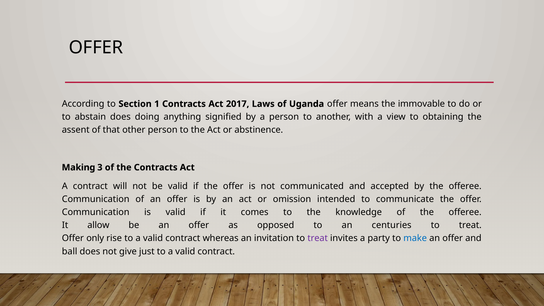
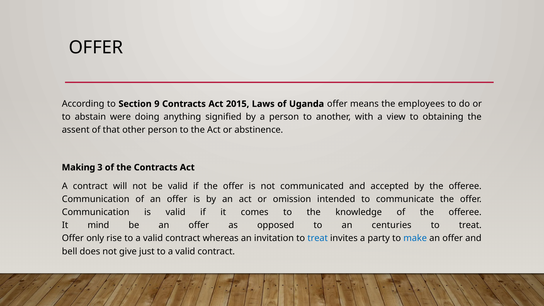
1: 1 -> 9
2017: 2017 -> 2015
immovable: immovable -> employees
abstain does: does -> were
allow: allow -> mind
treat at (318, 238) colour: purple -> blue
ball: ball -> bell
